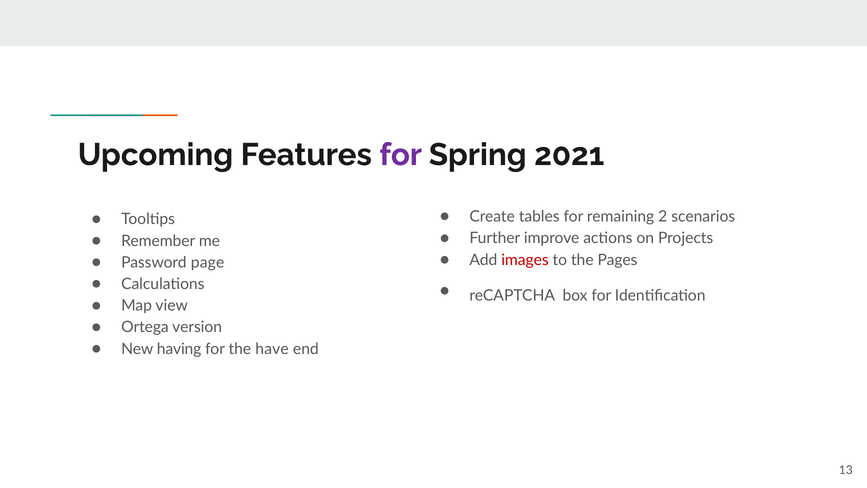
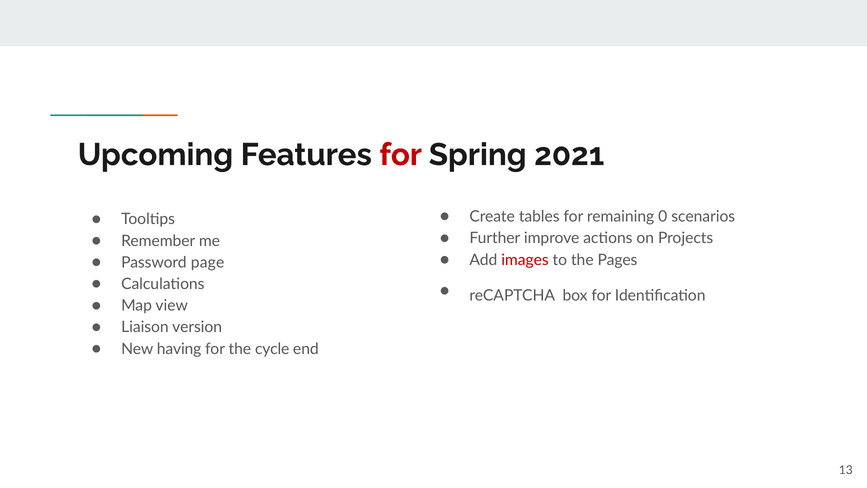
for at (401, 155) colour: purple -> red
2: 2 -> 0
Ortega: Ortega -> Liaison
have: have -> cycle
